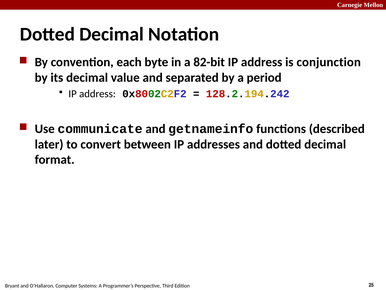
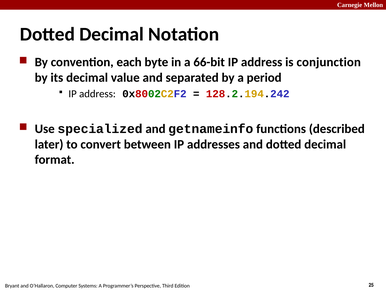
82-bit: 82-bit -> 66-bit
communicate: communicate -> specialized
